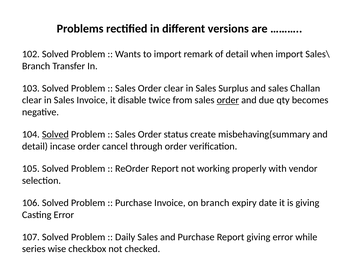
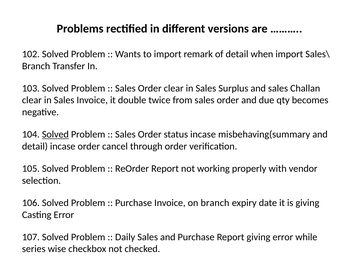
disable: disable -> double
order at (228, 100) underline: present -> none
status create: create -> incase
